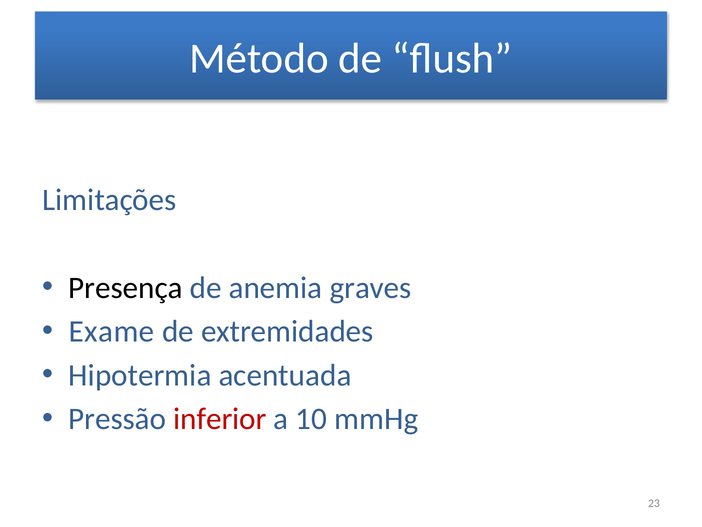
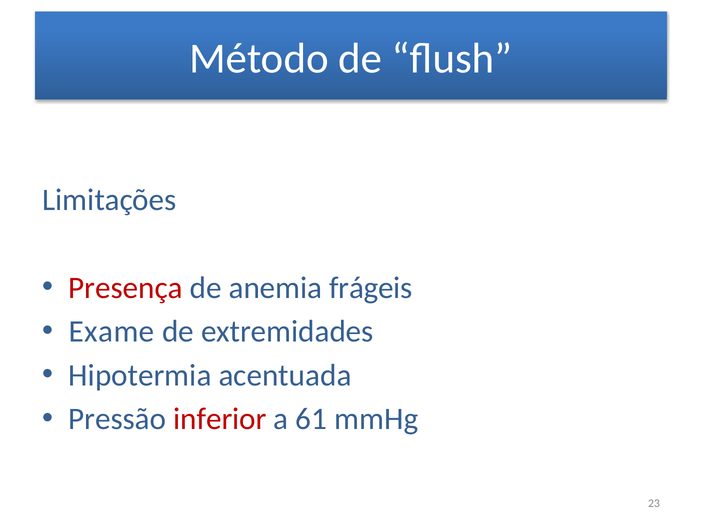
Presença colour: black -> red
graves: graves -> frágeis
10: 10 -> 61
